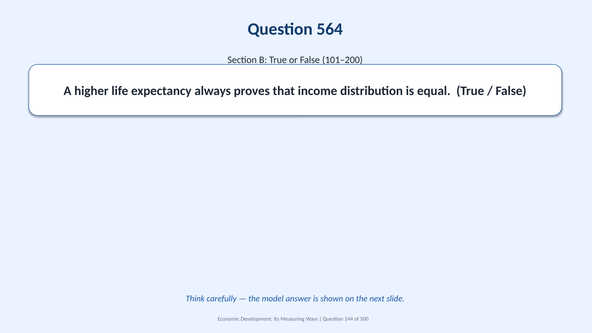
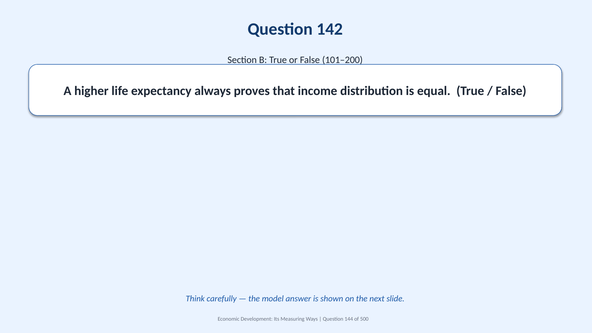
564: 564 -> 142
